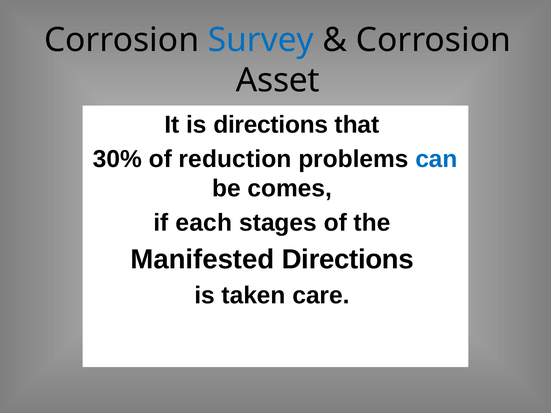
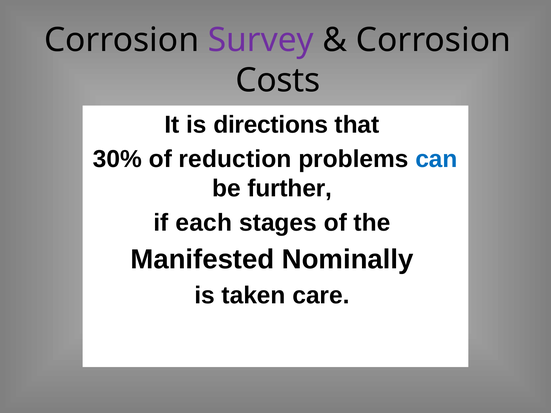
Survey colour: blue -> purple
Asset: Asset -> Costs
comes: comes -> further
Manifested Directions: Directions -> Nominally
